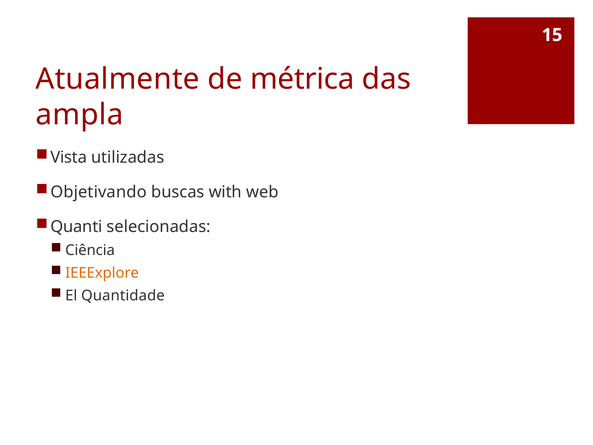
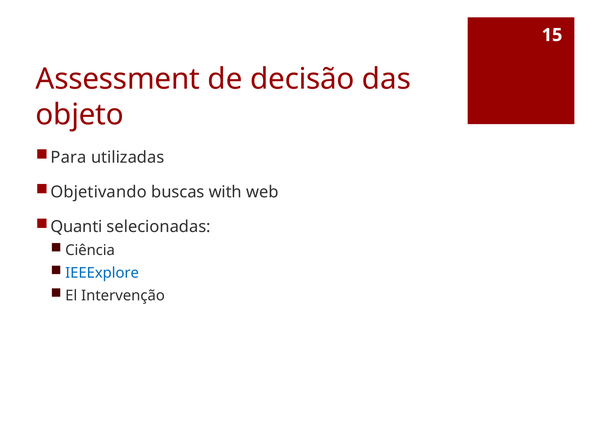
Atualmente: Atualmente -> Assessment
métrica: métrica -> decisão
ampla: ampla -> objeto
Vista: Vista -> Para
IEEExplore colour: orange -> blue
Quantidade: Quantidade -> Intervenção
